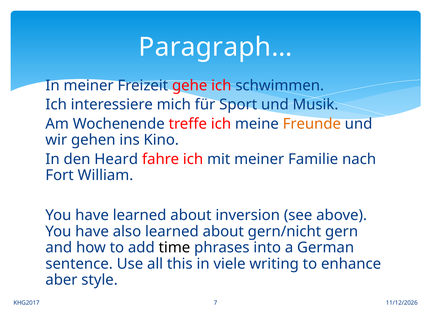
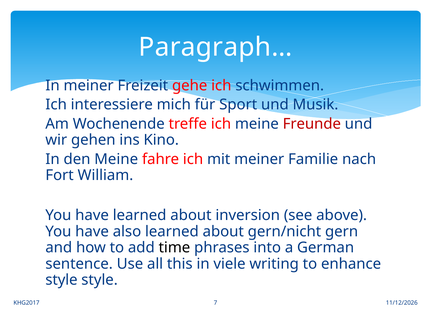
Freunde colour: orange -> red
den Heard: Heard -> Meine
aber at (61, 280): aber -> style
